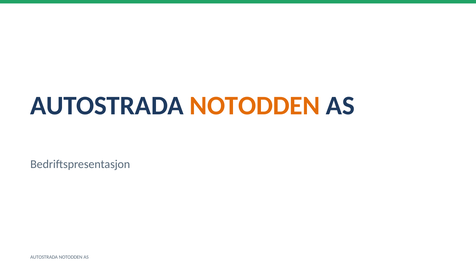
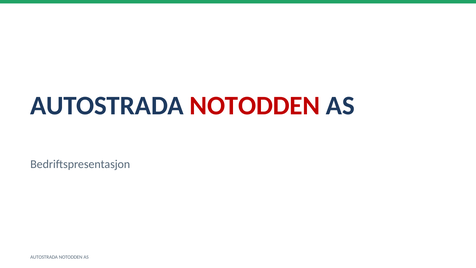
NOTODDEN at (255, 106) colour: orange -> red
